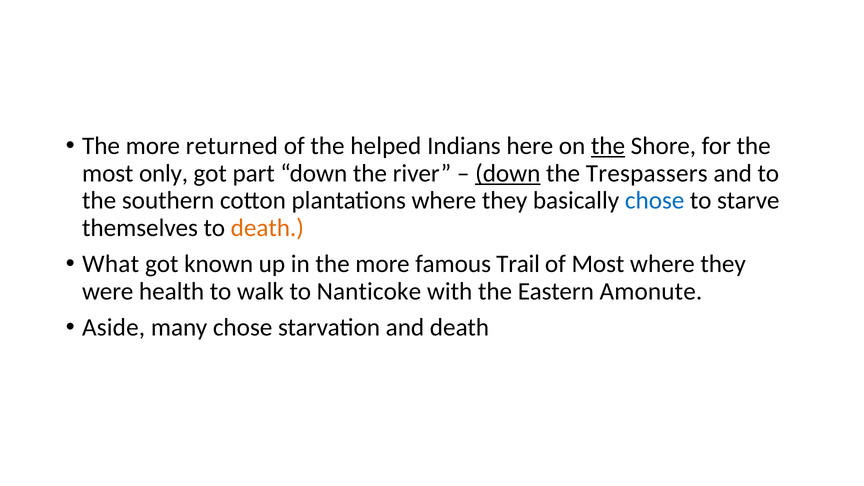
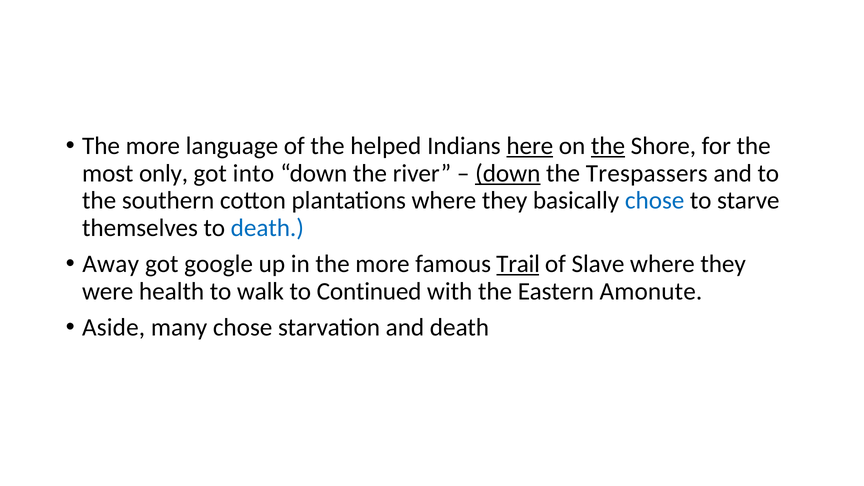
returned: returned -> language
here underline: none -> present
part: part -> into
death at (267, 228) colour: orange -> blue
What: What -> Away
known: known -> google
Trail underline: none -> present
of Most: Most -> Slave
Nanticoke: Nanticoke -> Continued
